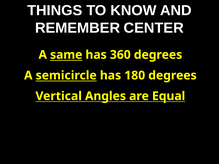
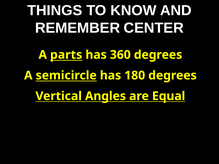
same: same -> parts
